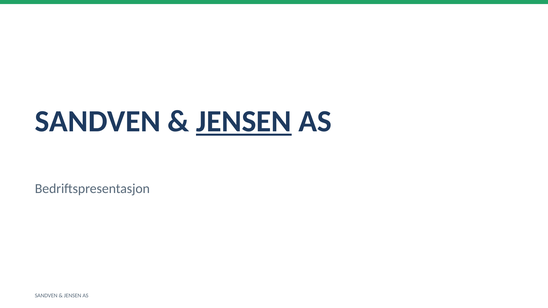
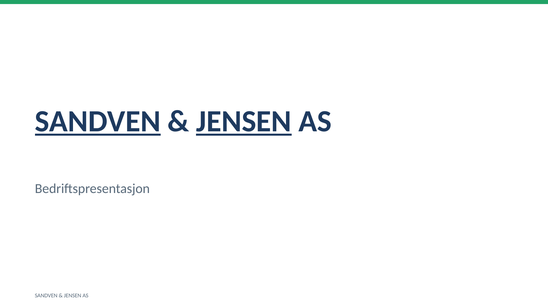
SANDVEN at (98, 122) underline: none -> present
